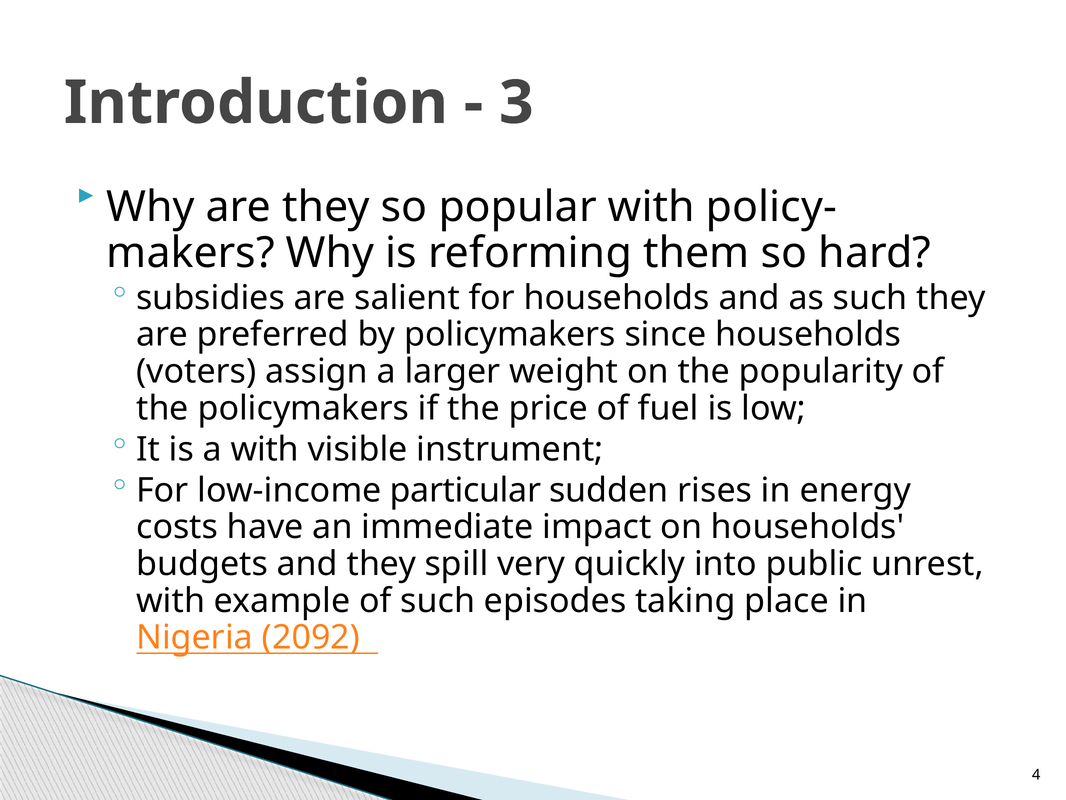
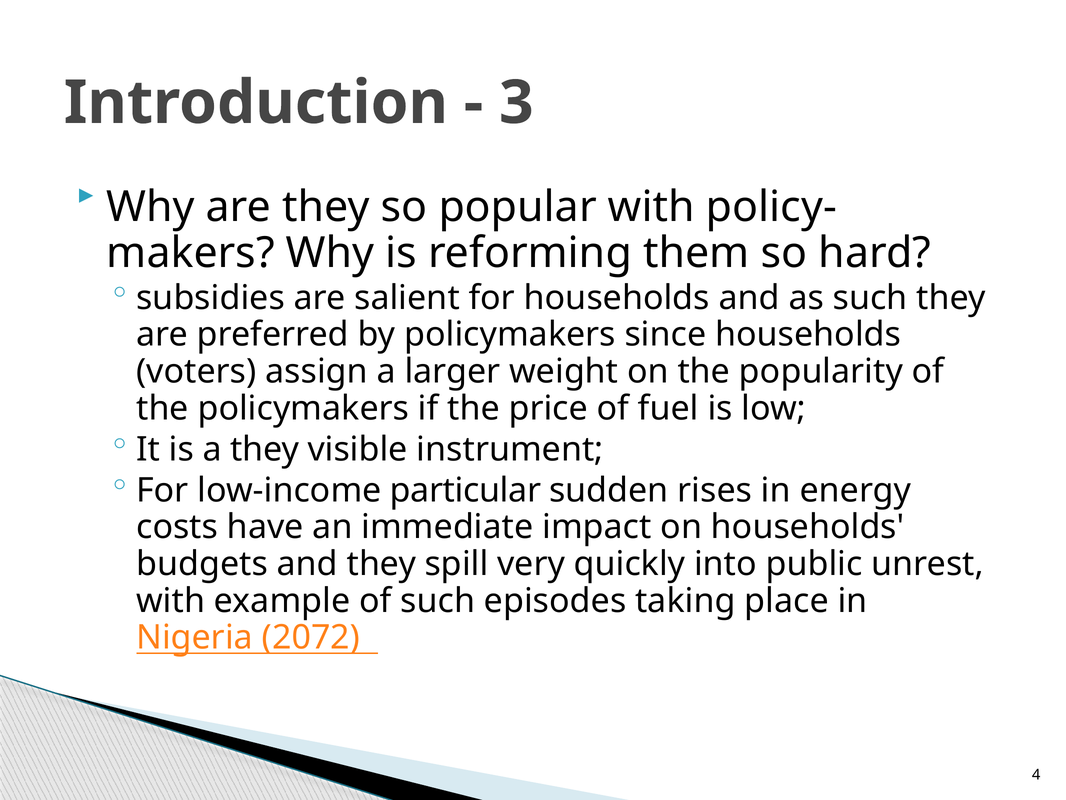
a with: with -> they
2092: 2092 -> 2072
